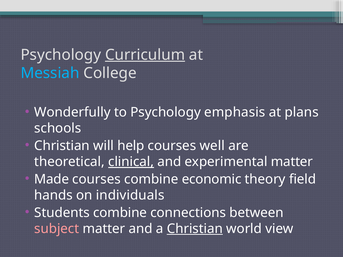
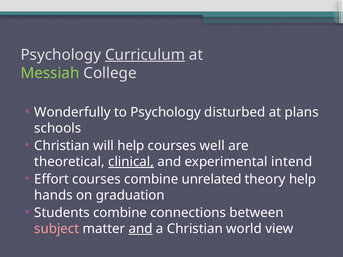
Messiah colour: light blue -> light green
emphasis: emphasis -> disturbed
experimental matter: matter -> intend
Made: Made -> Effort
economic: economic -> unrelated
theory field: field -> help
individuals: individuals -> graduation
and at (141, 229) underline: none -> present
Christian at (195, 229) underline: present -> none
